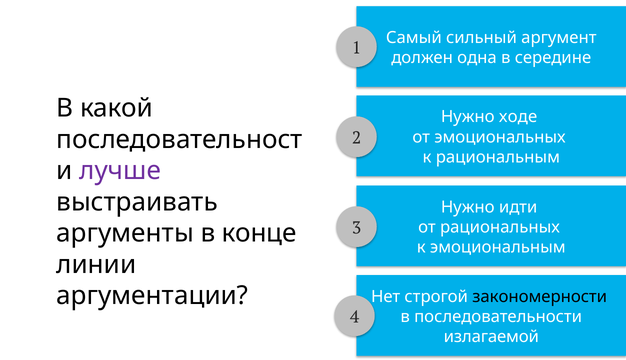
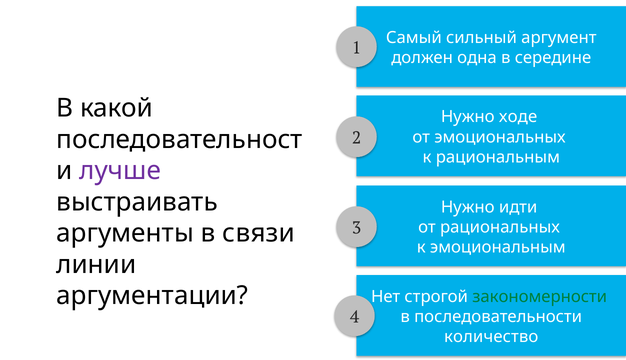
конце: конце -> связи
закономерности colour: black -> green
излагаемой: излагаемой -> количество
